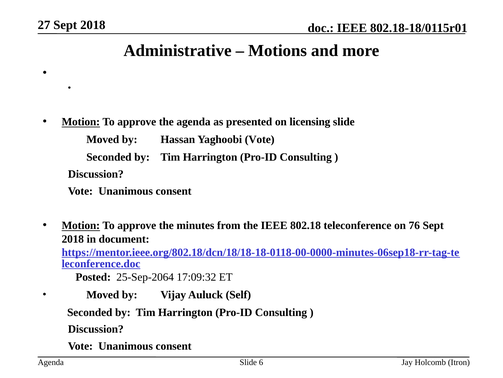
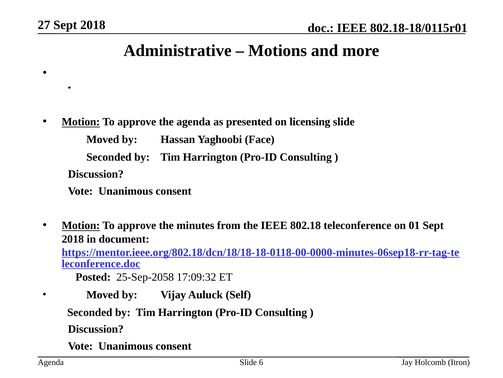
Yaghoobi Vote: Vote -> Face
76: 76 -> 01
25-Sep-2064: 25-Sep-2064 -> 25-Sep-2058
